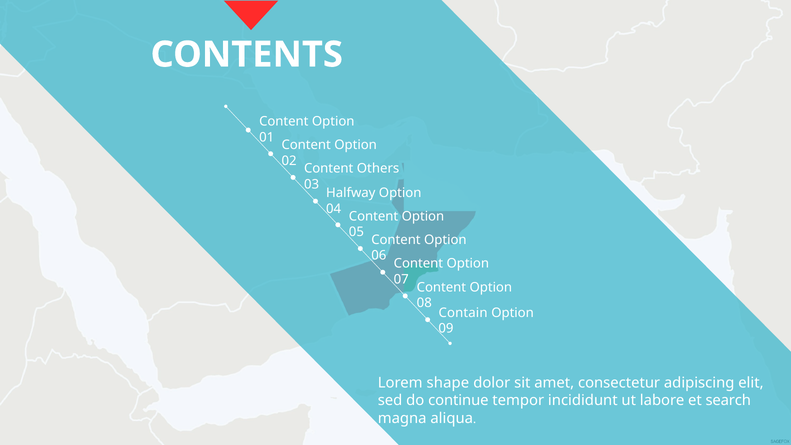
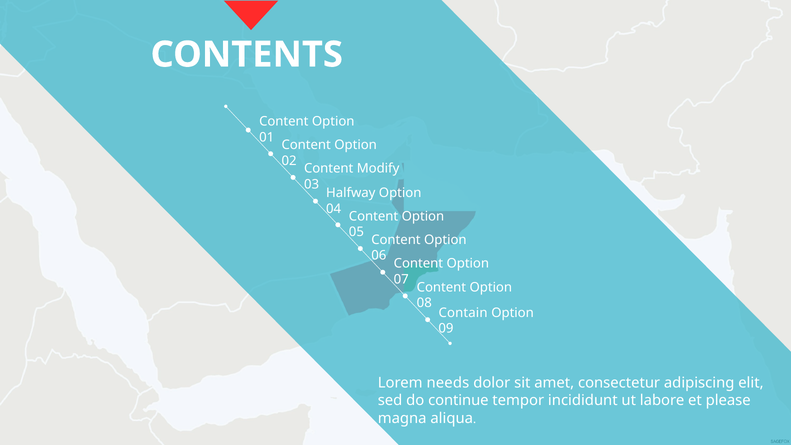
Others: Others -> Modify
shape: shape -> needs
search: search -> please
